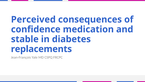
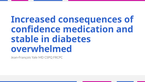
Perceived: Perceived -> Increased
replacements: replacements -> overwhelmed
